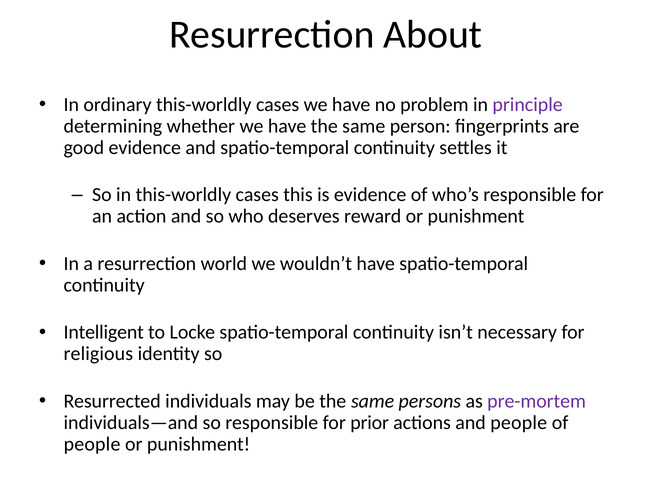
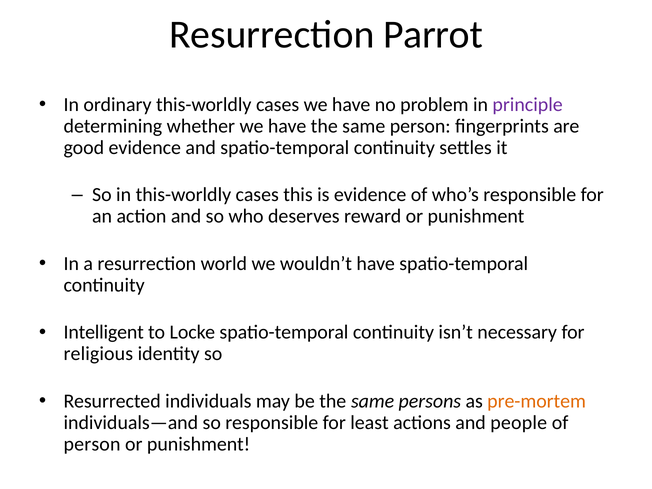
About: About -> Parrot
pre-mortem colour: purple -> orange
prior: prior -> least
people at (92, 444): people -> person
